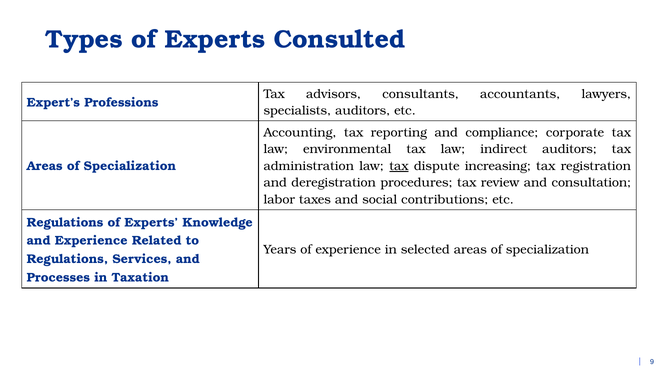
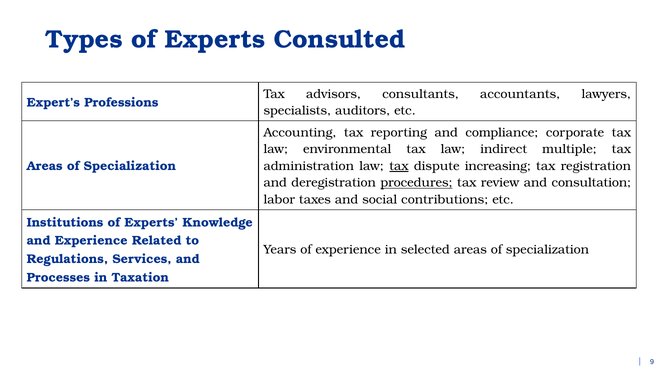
indirect auditors: auditors -> multiple
procedures underline: none -> present
Regulations at (65, 222): Regulations -> Institutions
